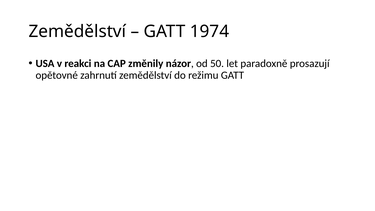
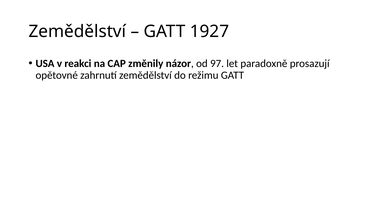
1974: 1974 -> 1927
50: 50 -> 97
